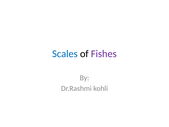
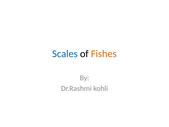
Fishes colour: purple -> orange
